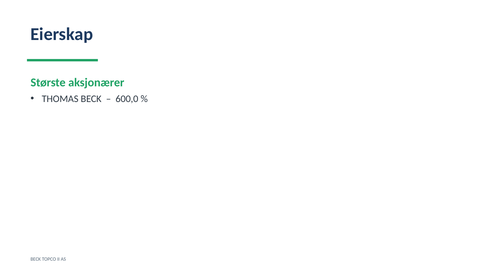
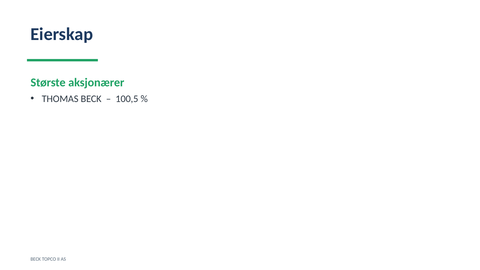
600,0: 600,0 -> 100,5
